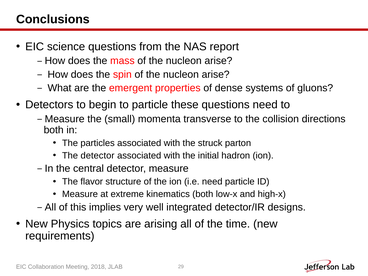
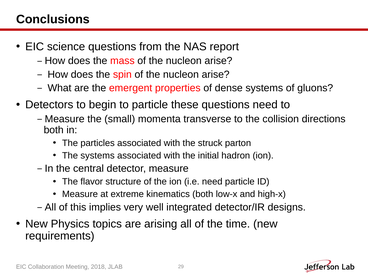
The detector: detector -> systems
